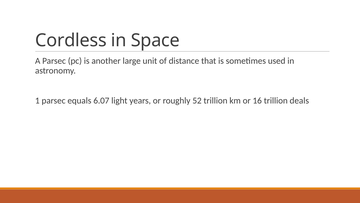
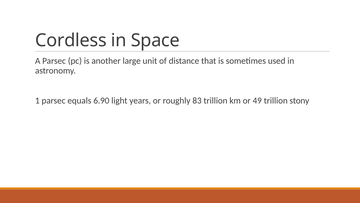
6.07: 6.07 -> 6.90
52: 52 -> 83
16: 16 -> 49
deals: deals -> stony
